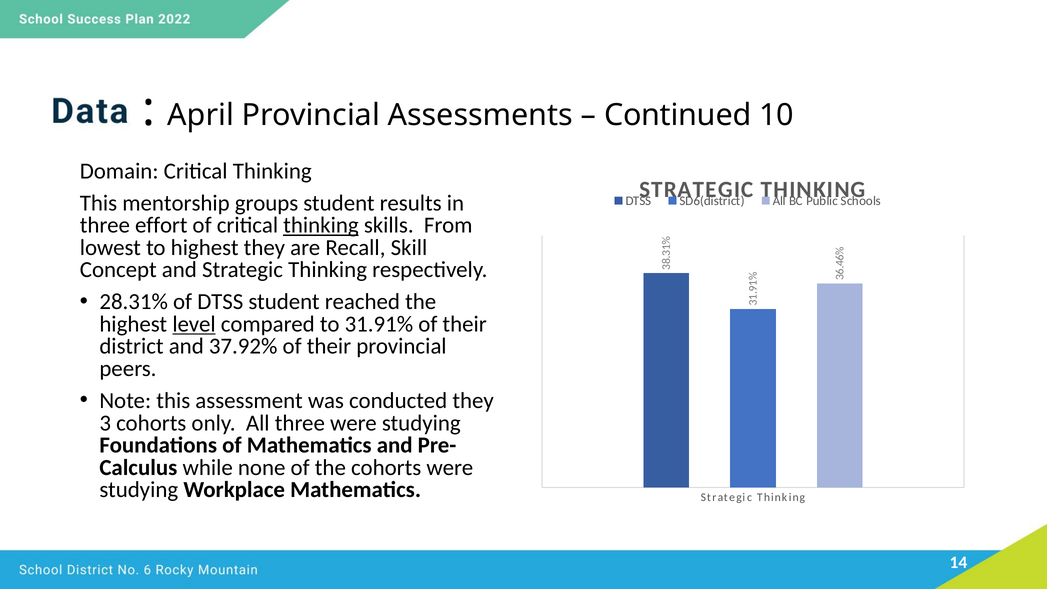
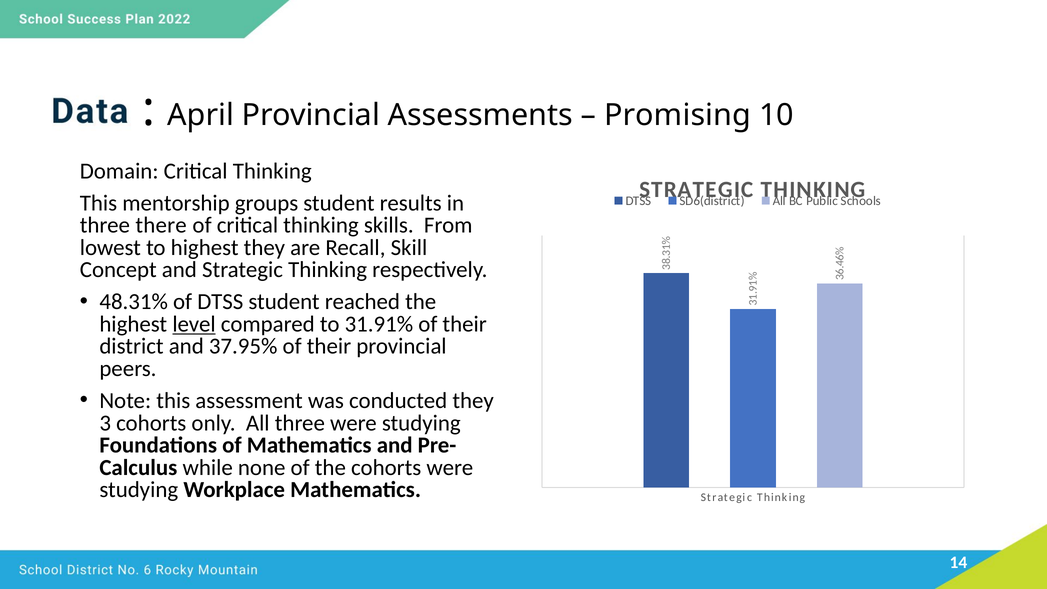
Continued: Continued -> Promising
effort: effort -> there
thinking at (321, 225) underline: present -> none
28.31%: 28.31% -> 48.31%
37.92%: 37.92% -> 37.95%
